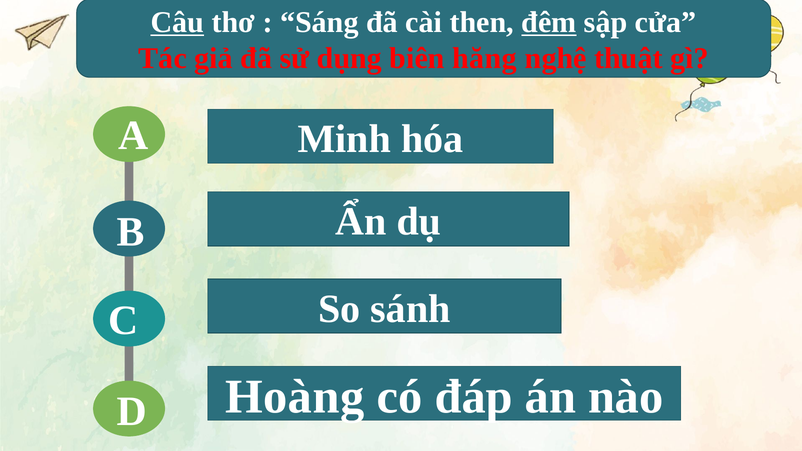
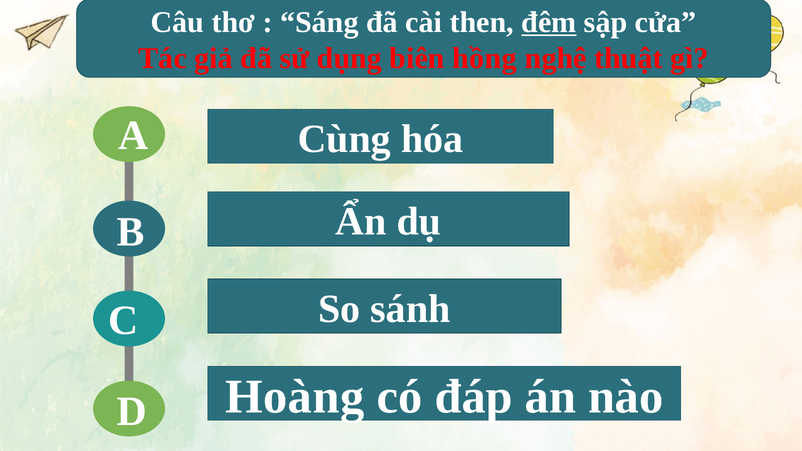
Câu underline: present -> none
hăng: hăng -> hồng
Minh: Minh -> Cùng
